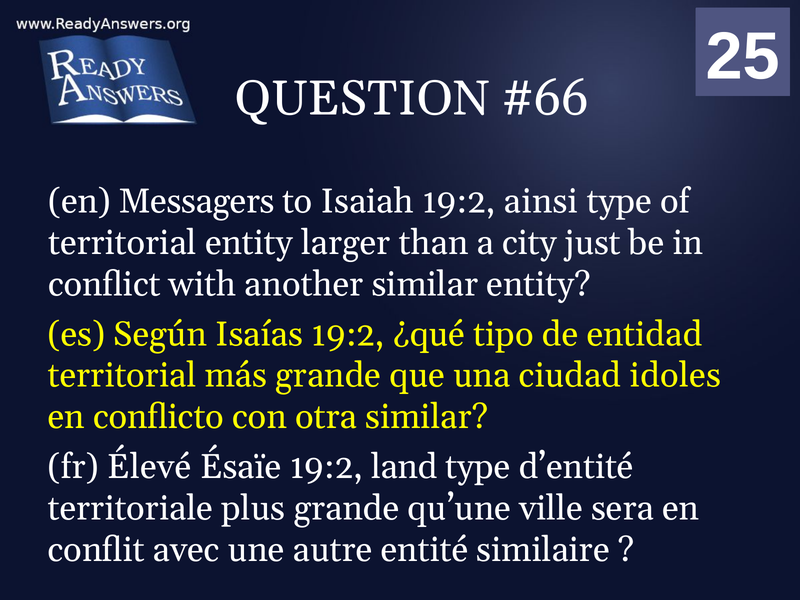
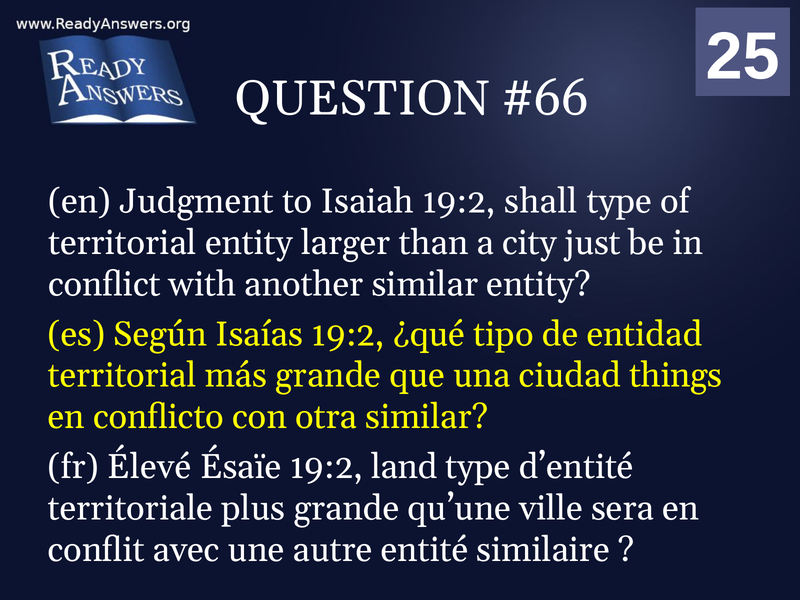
Messagers: Messagers -> Judgment
ainsi: ainsi -> shall
idoles: idoles -> things
